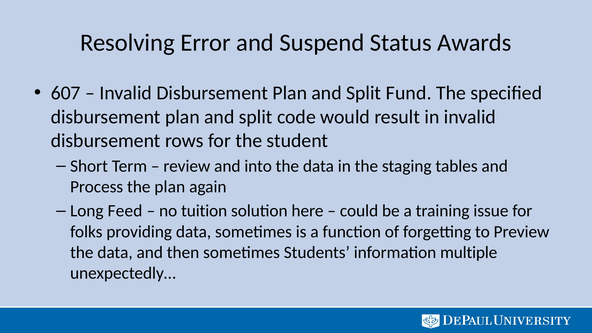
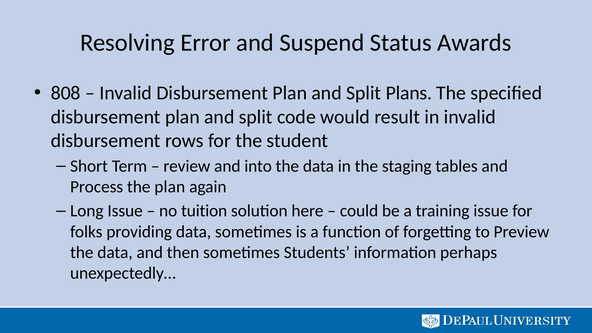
607: 607 -> 808
Fund: Fund -> Plans
Long Feed: Feed -> Issue
multiple: multiple -> perhaps
